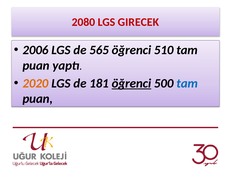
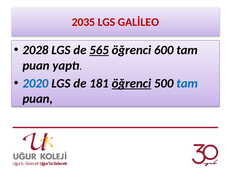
2080: 2080 -> 2035
GIRECEK: GIRECEK -> GALİLEO
2006: 2006 -> 2028
565 underline: none -> present
510: 510 -> 600
2020 colour: orange -> blue
